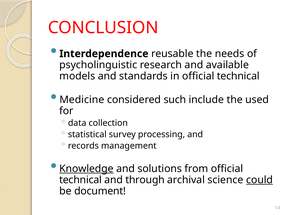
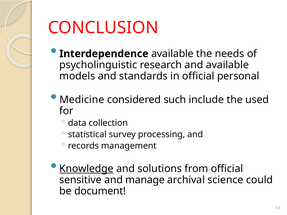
Interdependence reusable: reusable -> available
in official technical: technical -> personal
technical at (81, 180): technical -> sensitive
through: through -> manage
could underline: present -> none
